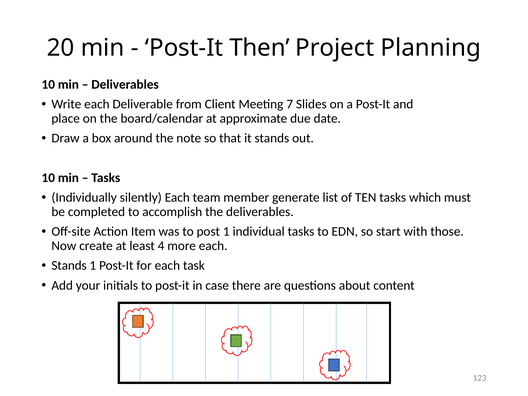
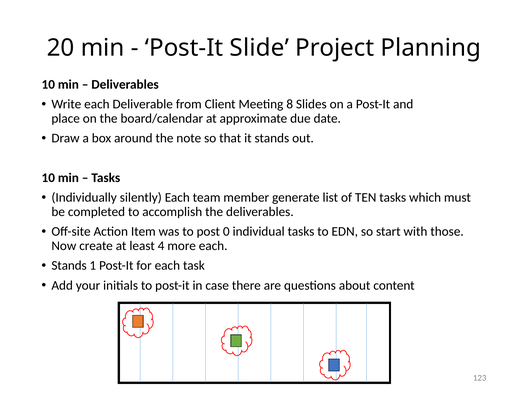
Then: Then -> Slide
7: 7 -> 8
post 1: 1 -> 0
